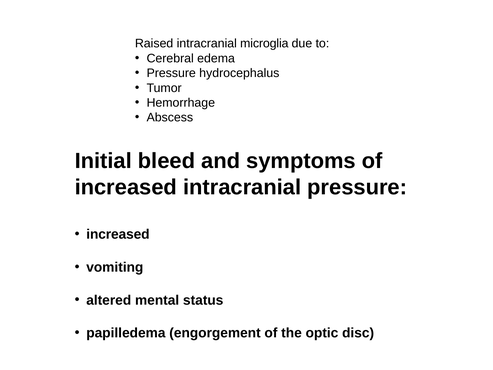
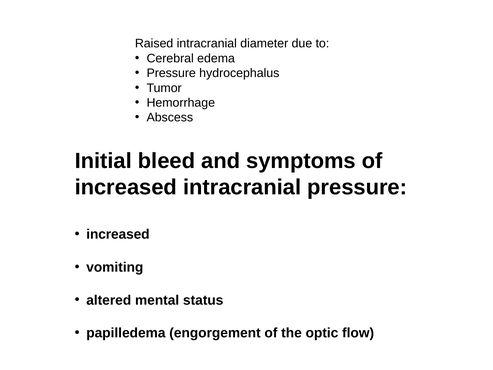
microglia: microglia -> diameter
disc: disc -> flow
